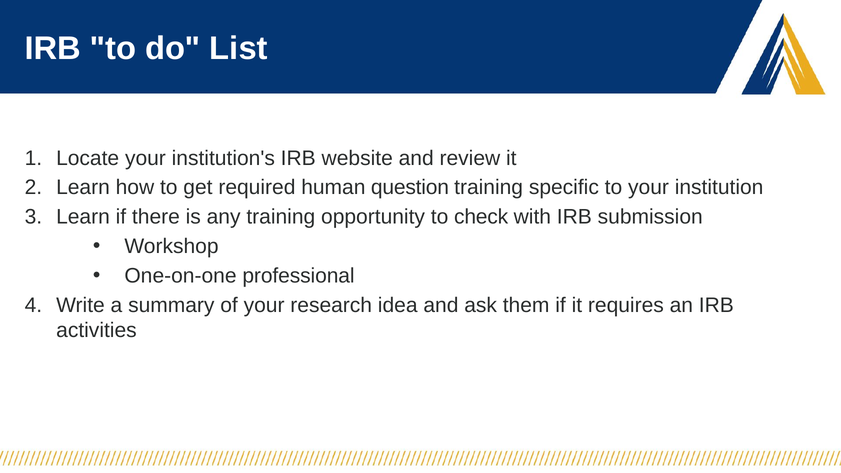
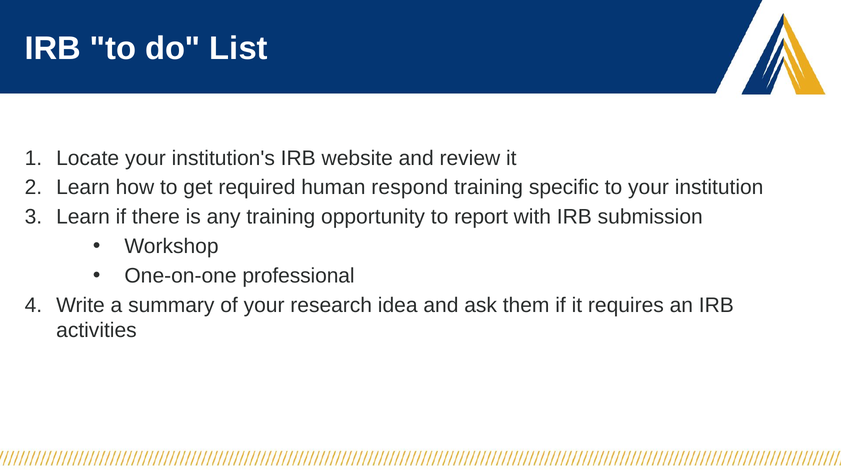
question: question -> respond
check: check -> report
